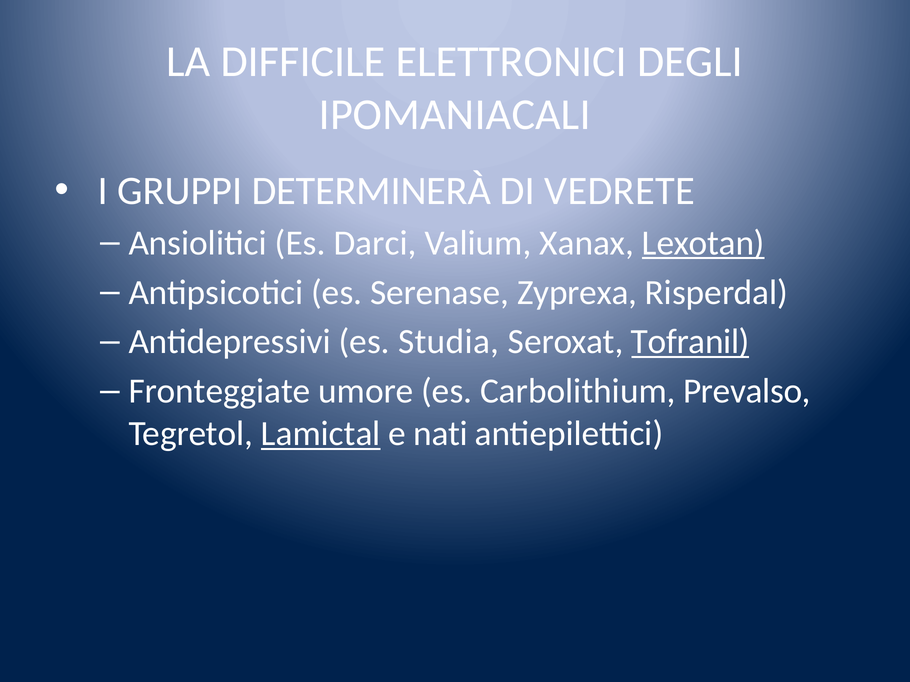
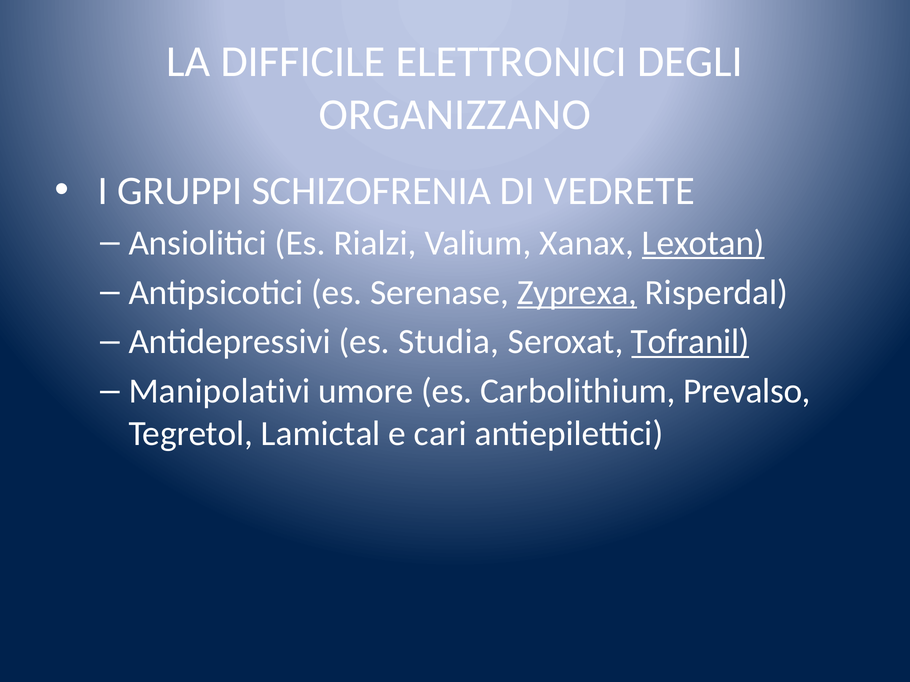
IPOMANIACALI: IPOMANIACALI -> ORGANIZZANO
DETERMINERÀ: DETERMINERÀ -> SCHIZOFRENIA
Darci: Darci -> Rialzi
Zyprexa underline: none -> present
Fronteggiate: Fronteggiate -> Manipolativi
Lamictal underline: present -> none
nati: nati -> cari
